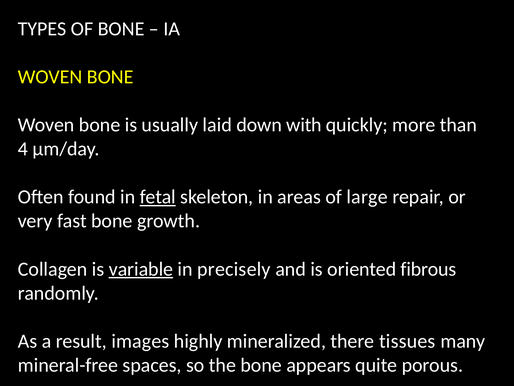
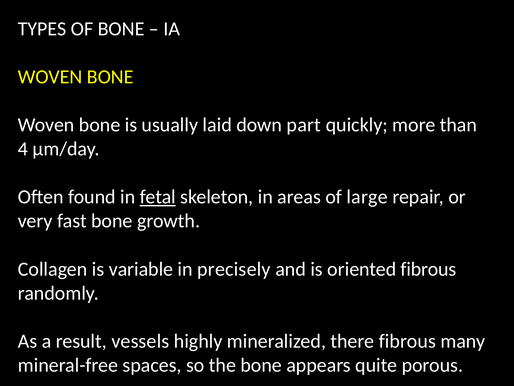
with: with -> part
variable underline: present -> none
images: images -> vessels
there tissues: tissues -> fibrous
